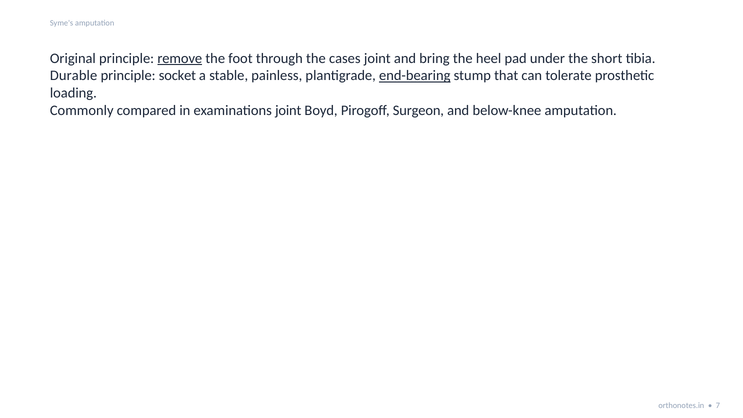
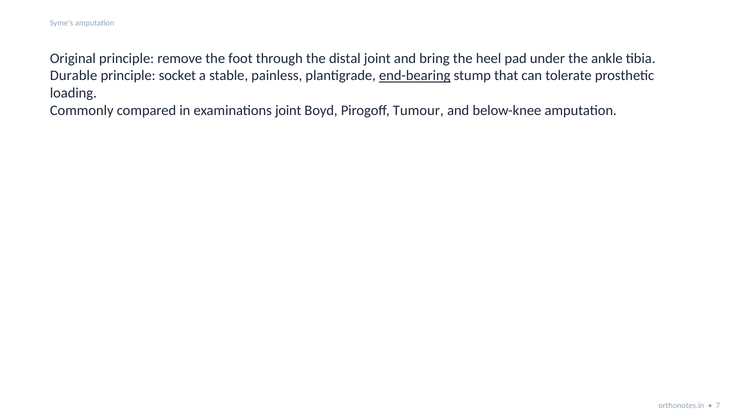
remove underline: present -> none
cases: cases -> distal
short: short -> ankle
Surgeon: Surgeon -> Tumour
